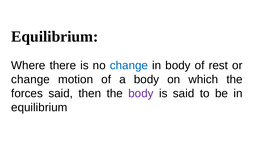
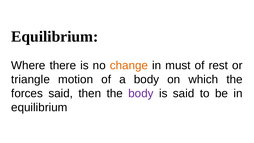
change at (129, 65) colour: blue -> orange
in body: body -> must
change at (31, 79): change -> triangle
